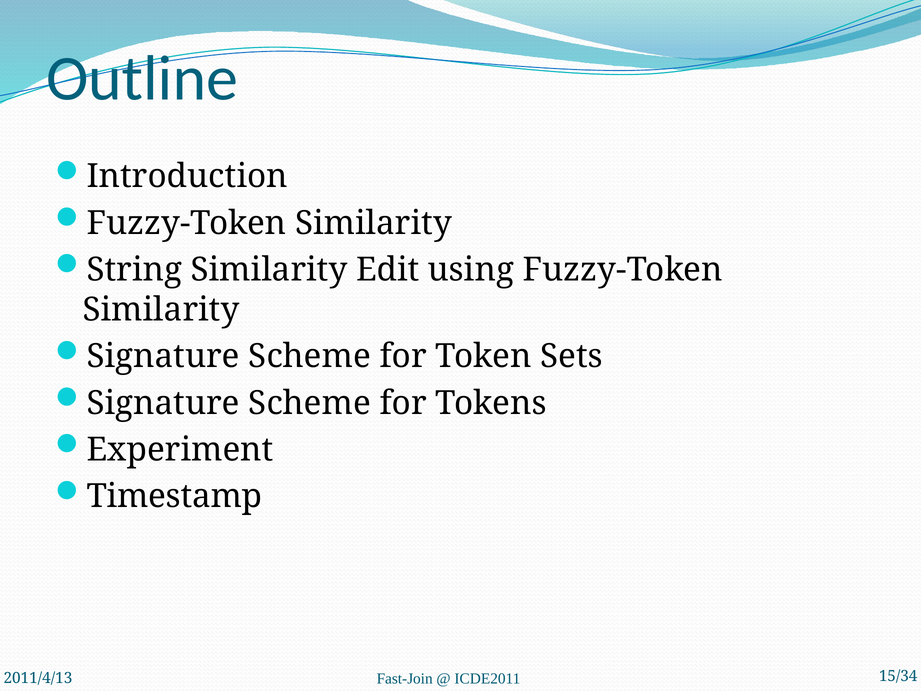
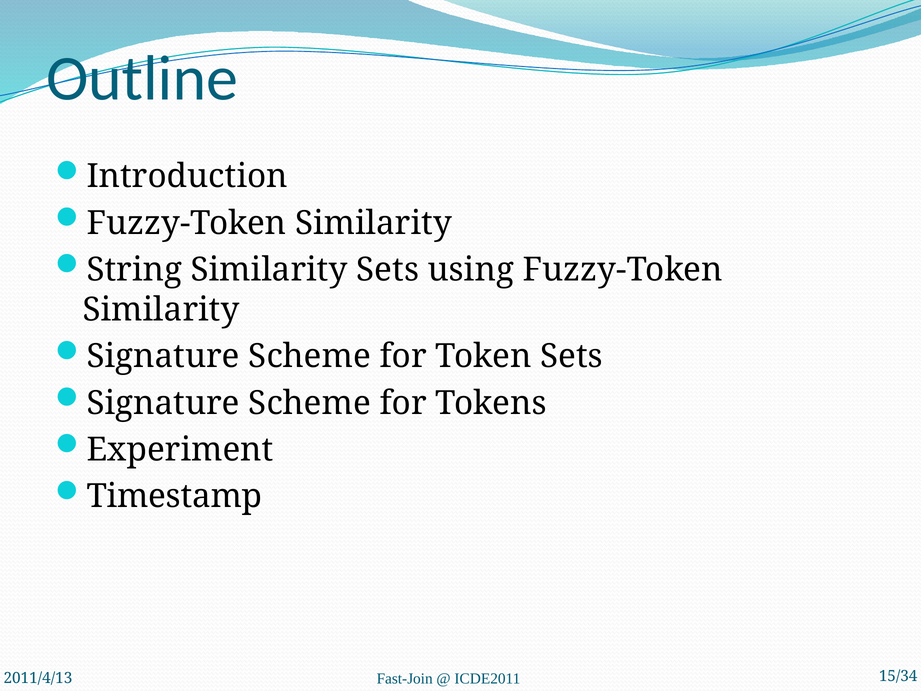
Similarity Edit: Edit -> Sets
